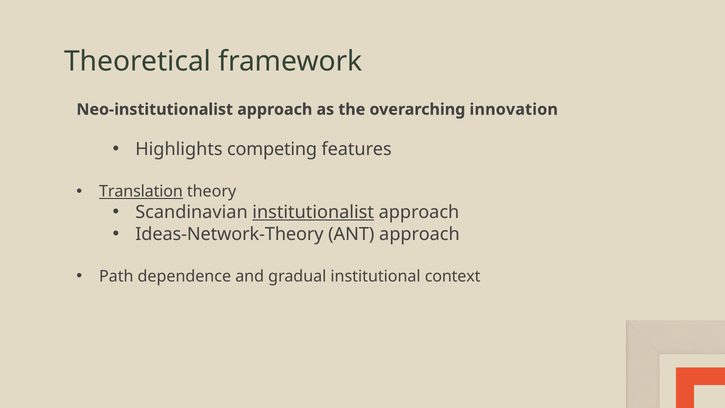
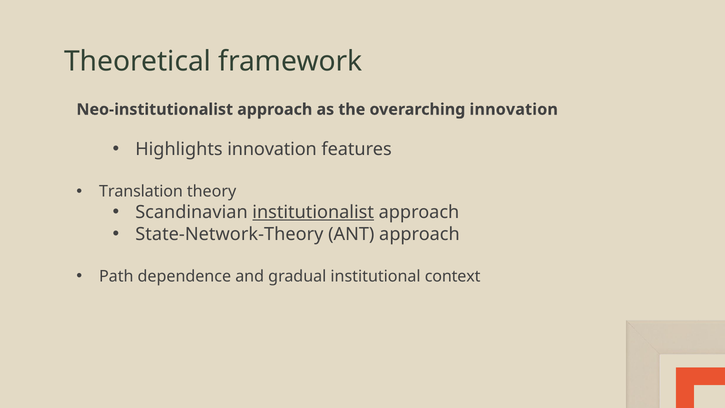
Highlights competing: competing -> innovation
Translation underline: present -> none
Ideas-Network-Theory: Ideas-Network-Theory -> State-Network-Theory
